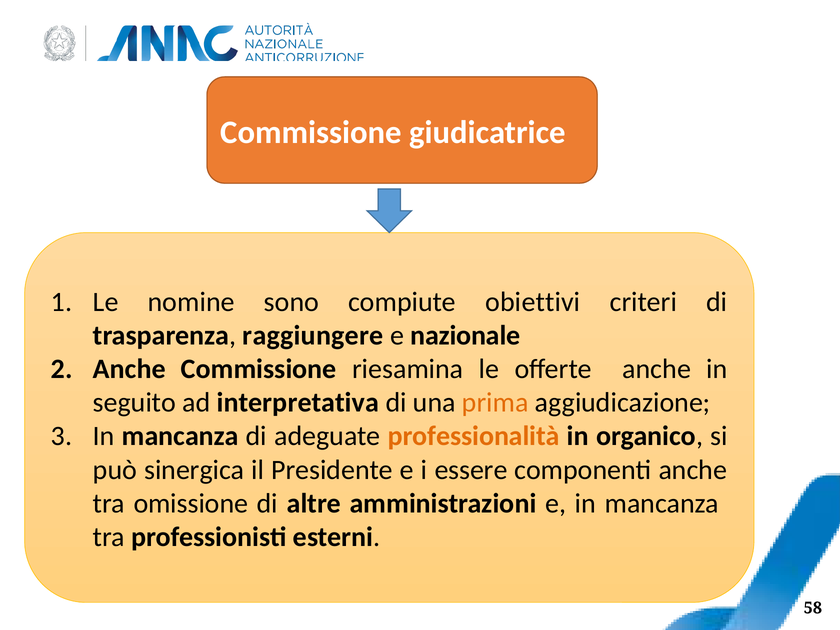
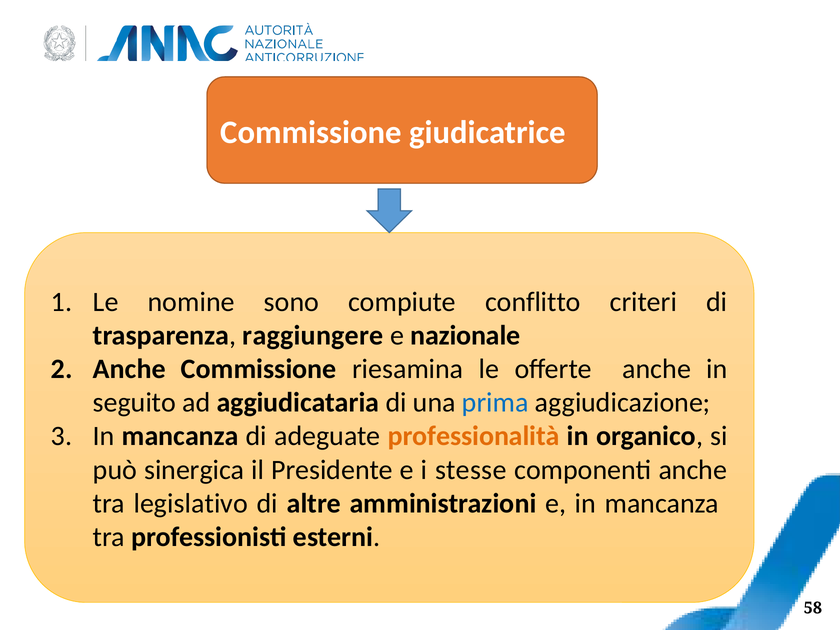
obiettivi: obiettivi -> conflitto
interpretativa: interpretativa -> aggiudicataria
prima colour: orange -> blue
essere: essere -> stesse
omissione: omissione -> legislativo
